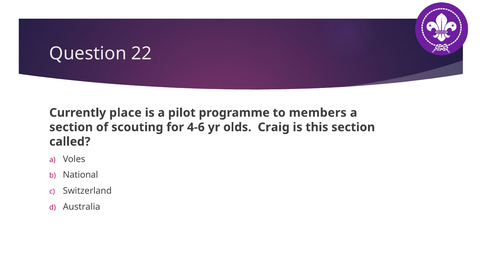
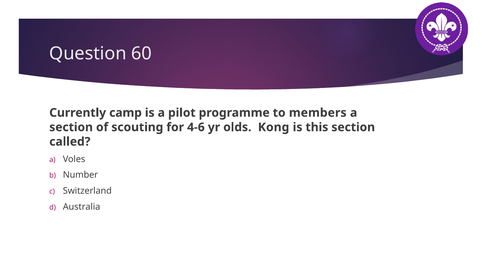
22: 22 -> 60
place: place -> camp
Craig: Craig -> Kong
National: National -> Number
